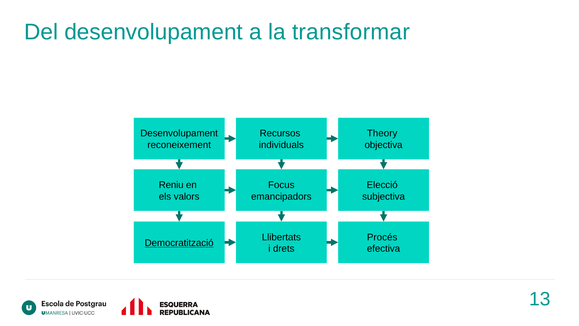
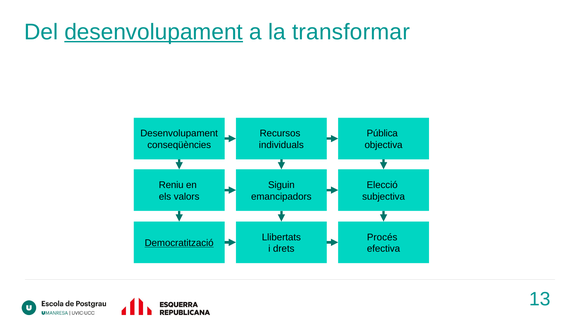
desenvolupament at (154, 32) underline: none -> present
Theory: Theory -> Pública
reconeixement: reconeixement -> conseqüències
Focus: Focus -> Siguin
